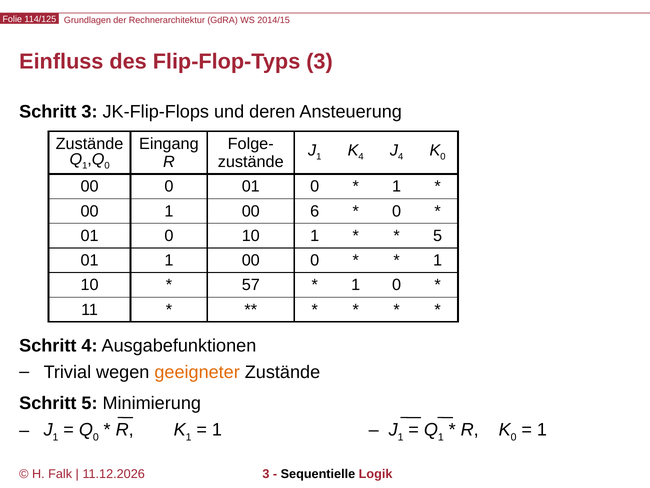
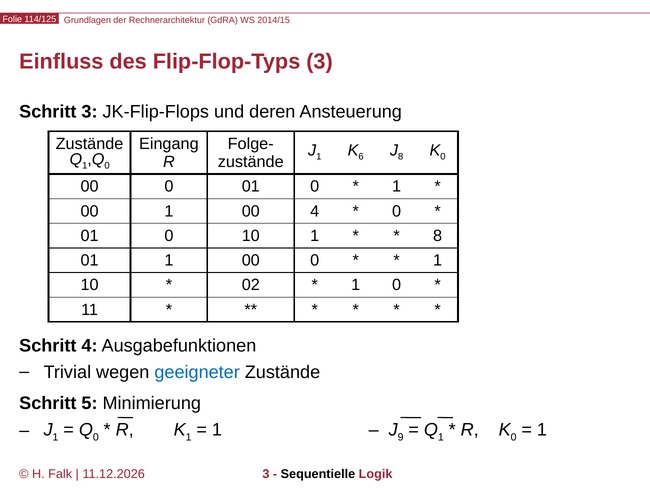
4 at (361, 156): 4 -> 6
4 at (401, 156): 4 -> 8
00 6: 6 -> 4
5 at (438, 236): 5 -> 8
57: 57 -> 02
geeigneter colour: orange -> blue
1 at (401, 437): 1 -> 9
